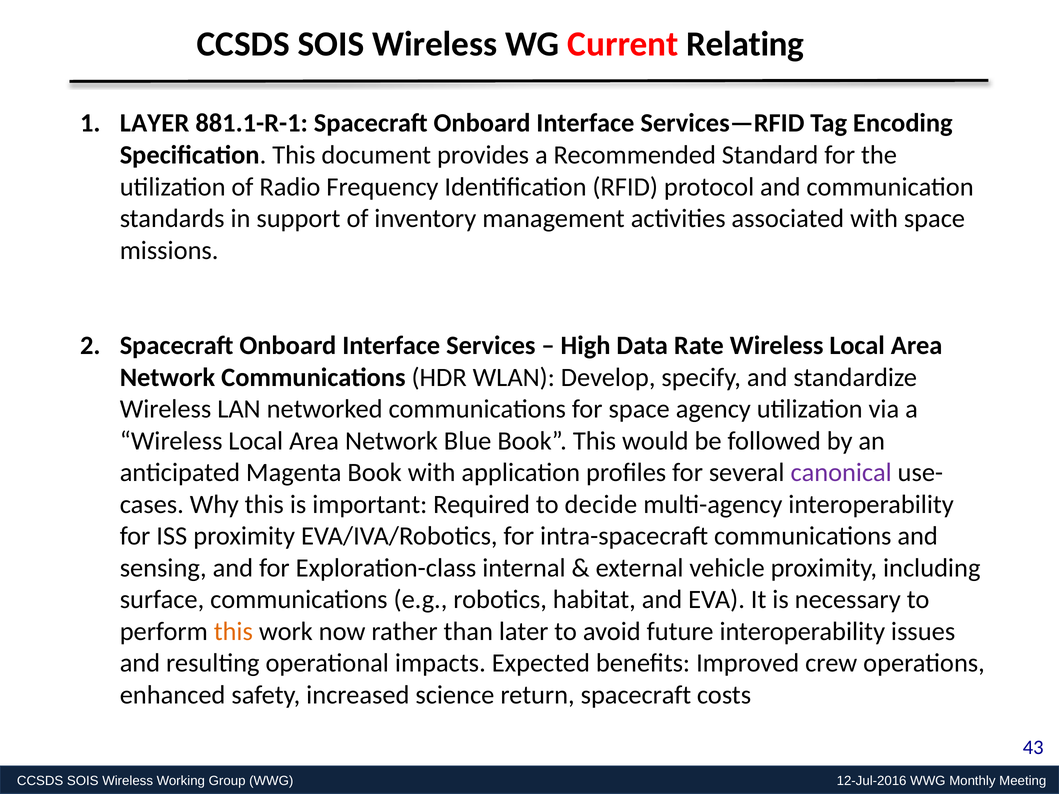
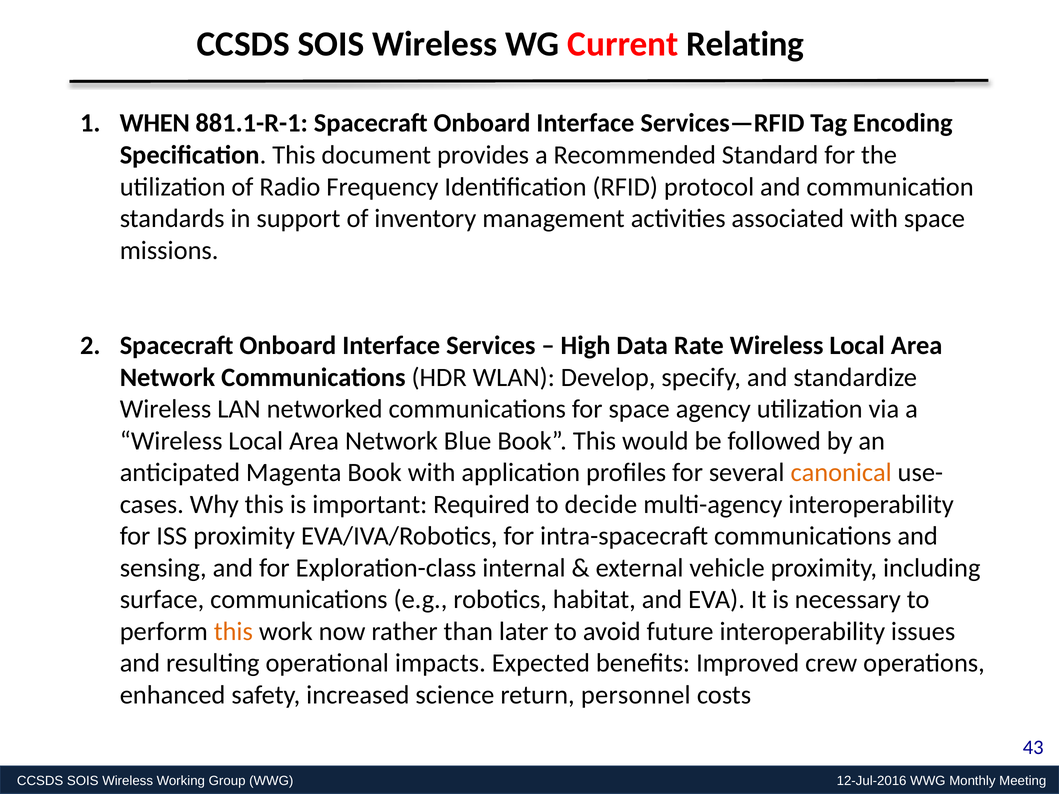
LAYER: LAYER -> WHEN
canonical colour: purple -> orange
return spacecraft: spacecraft -> personnel
